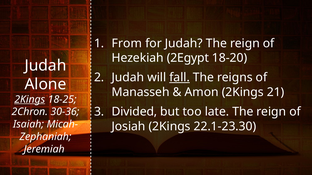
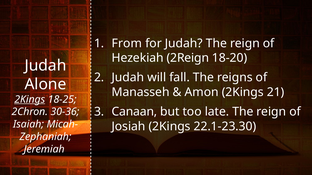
2Egypt: 2Egypt -> 2Reign
fall underline: present -> none
Divided: Divided -> Canaan
